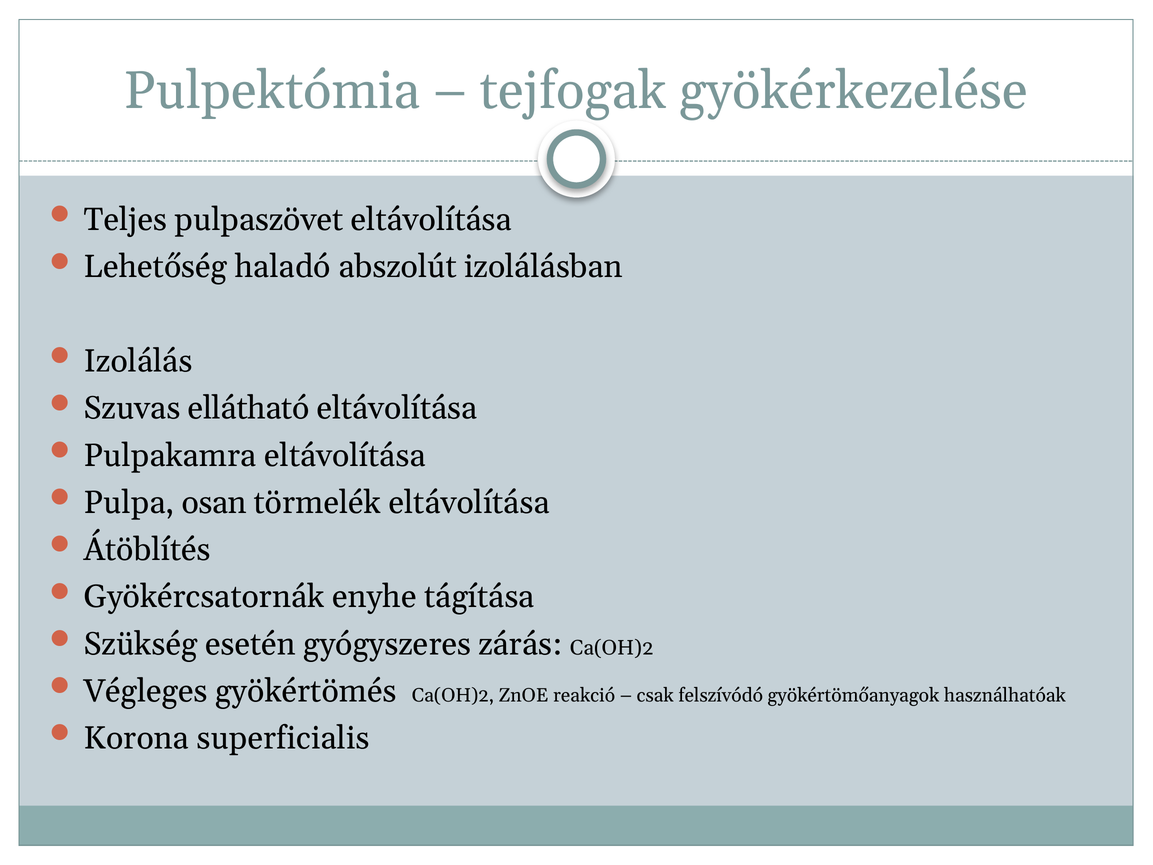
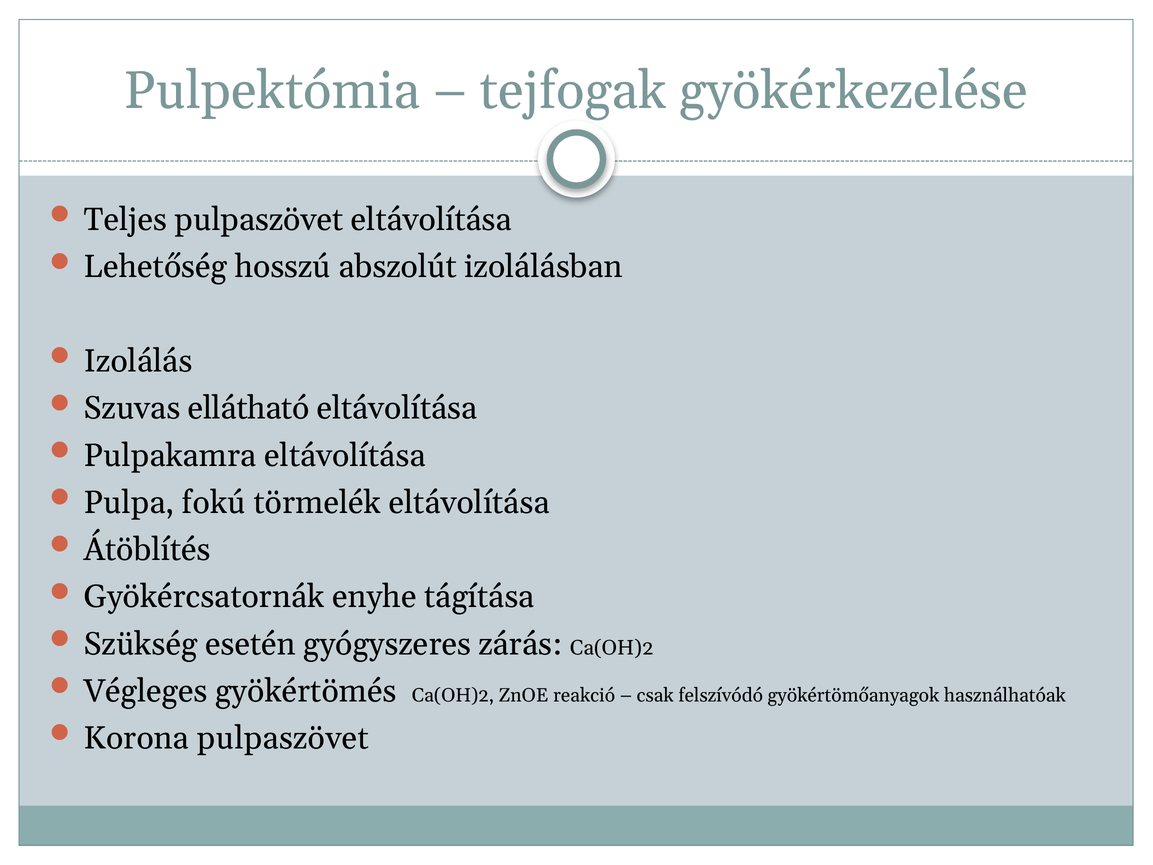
haladó: haladó -> hosszú
osan: osan -> fokú
Korona superficialis: superficialis -> pulpaszövet
